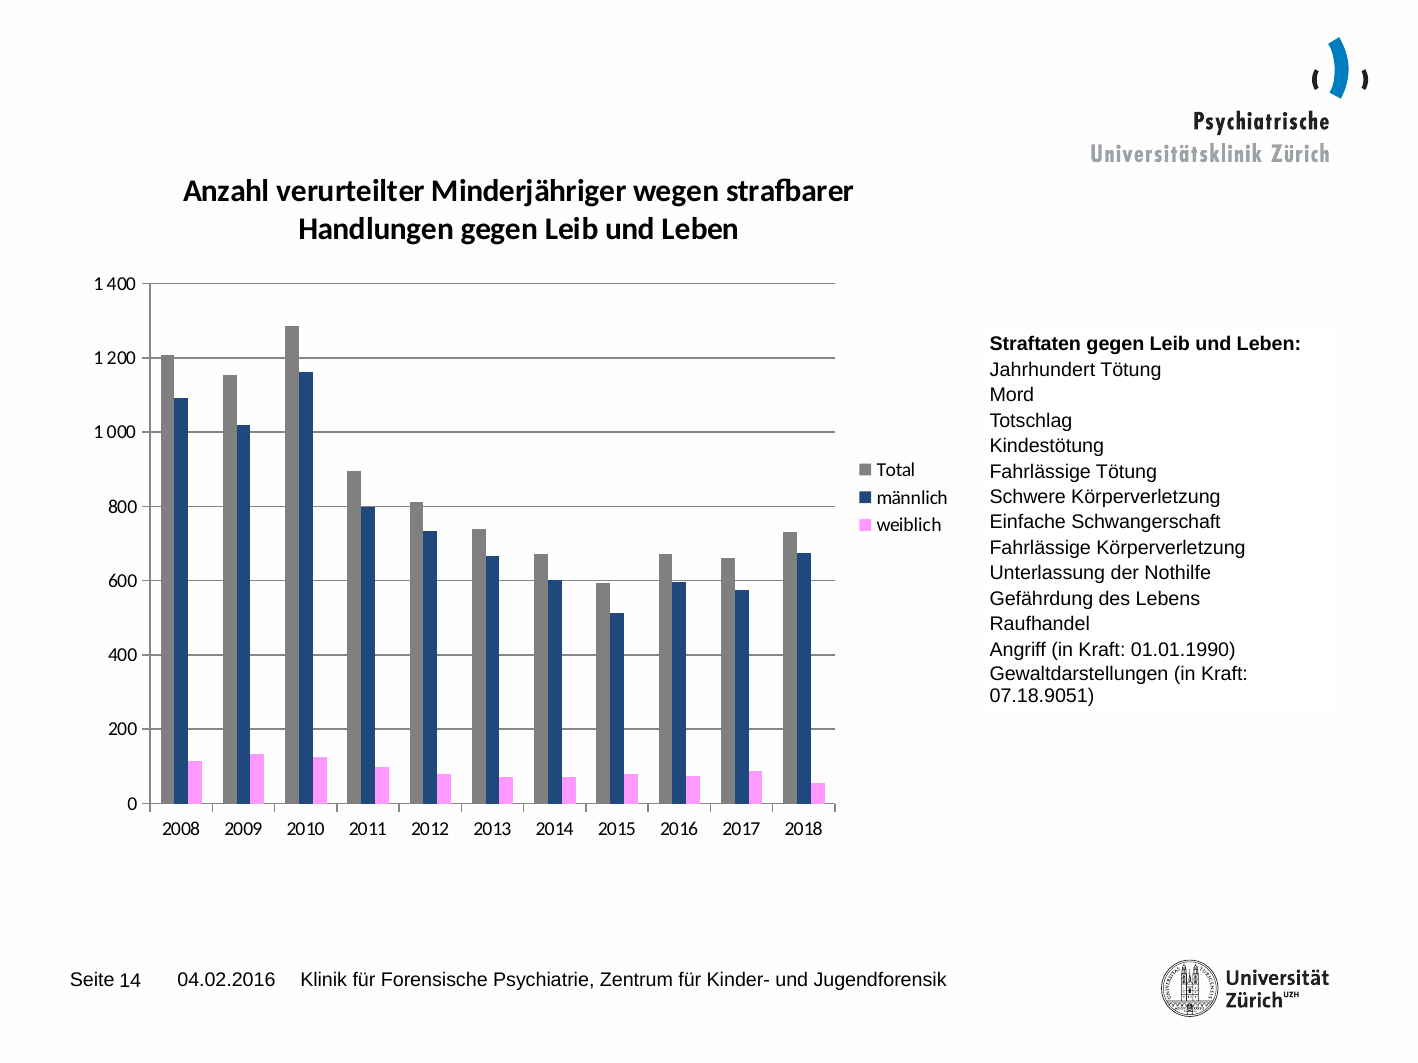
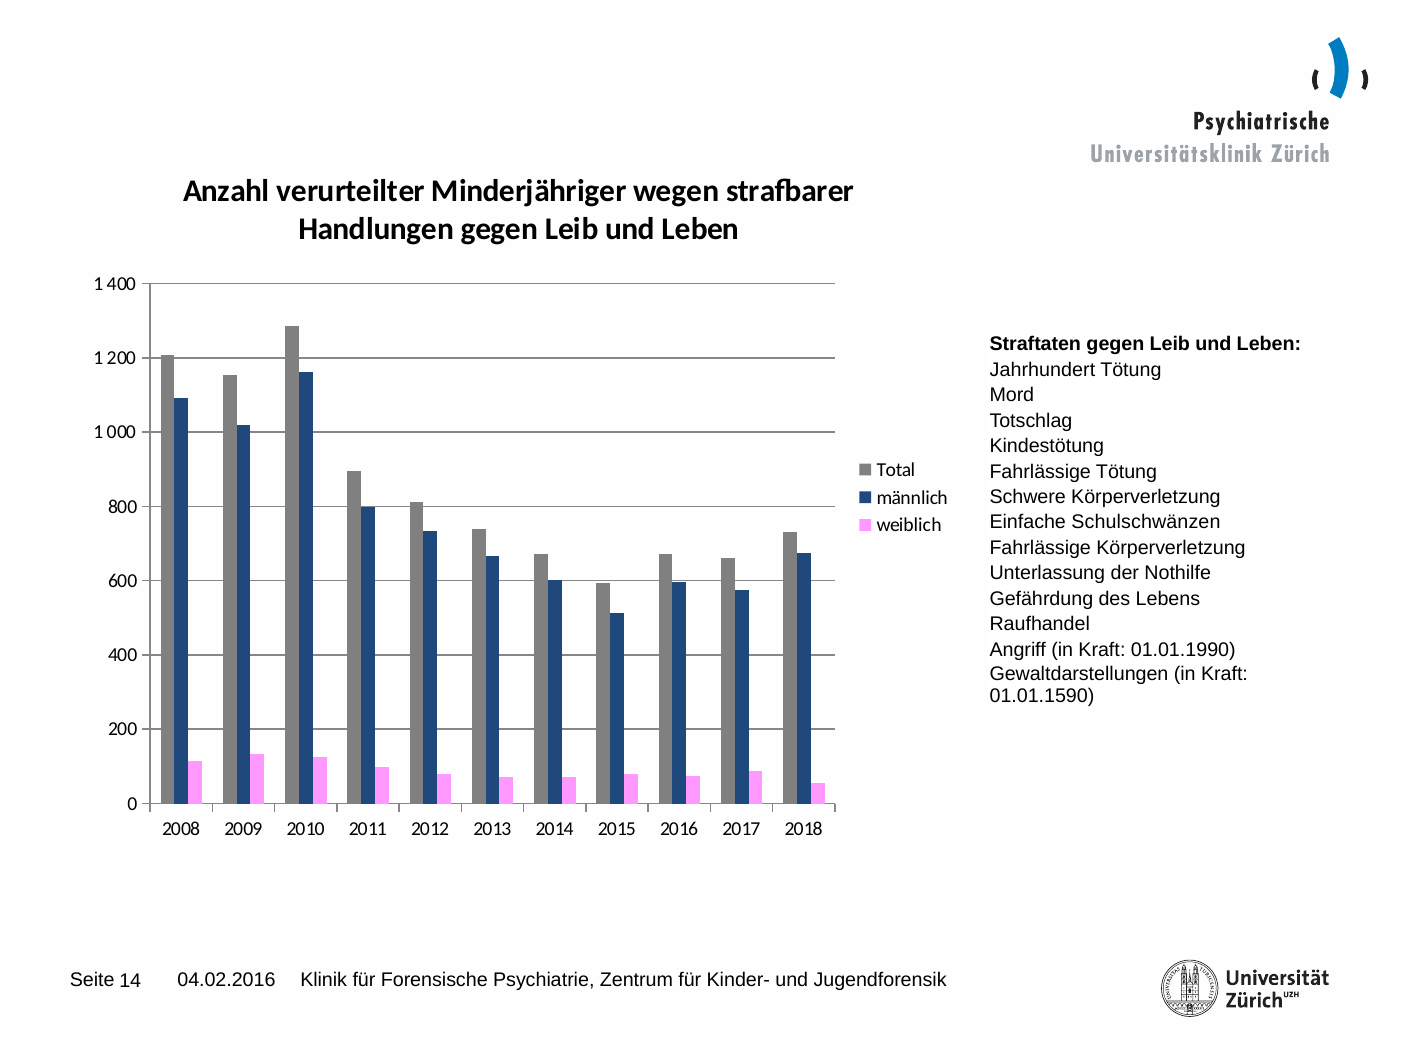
Schwangerschaft: Schwangerschaft -> Schulschwänzen
07.18.9051: 07.18.9051 -> 01.01.1590
